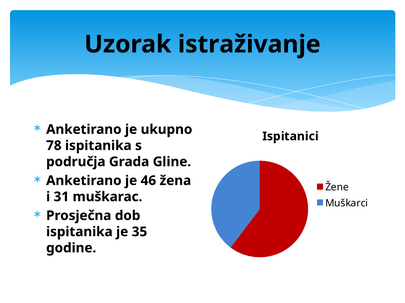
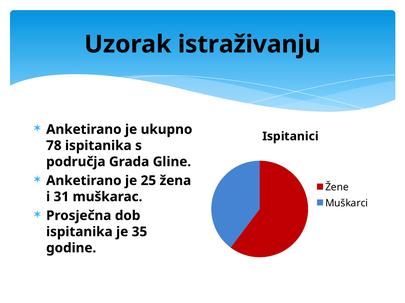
istraživanje: istraživanje -> istraživanju
46: 46 -> 25
